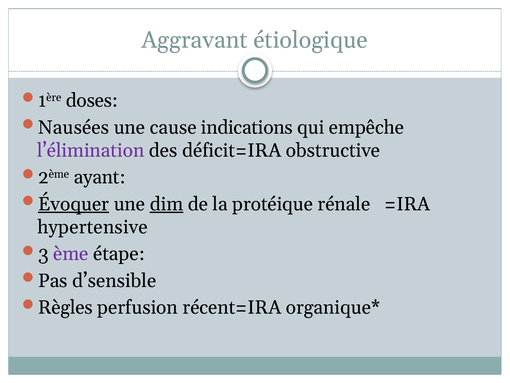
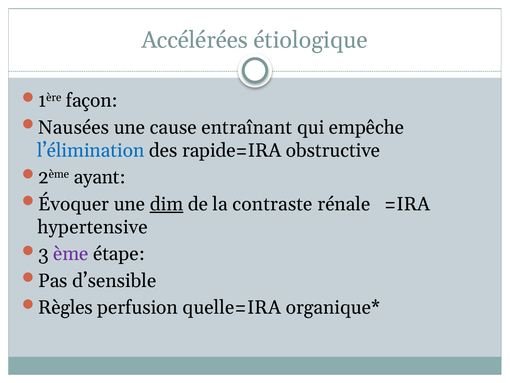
Aggravant: Aggravant -> Accélérées
doses: doses -> façon
indications: indications -> entraînant
l’élimination colour: purple -> blue
déficit=IRA: déficit=IRA -> rapide=IRA
Évoquer underline: present -> none
protéique: protéique -> contraste
récent=IRA: récent=IRA -> quelle=IRA
